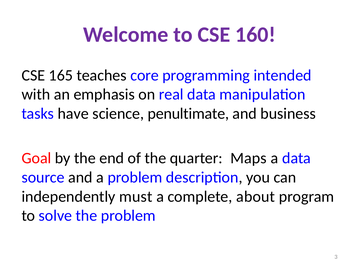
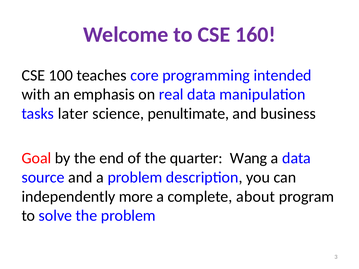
165: 165 -> 100
have: have -> later
Maps: Maps -> Wang
must: must -> more
